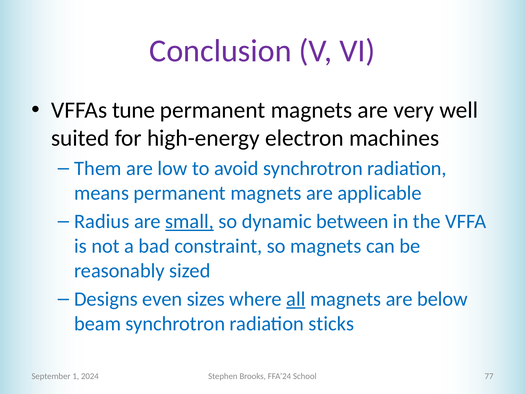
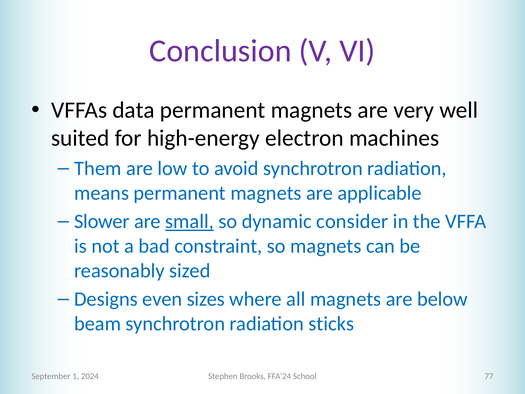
tune: tune -> data
Radius: Radius -> Slower
between: between -> consider
all underline: present -> none
